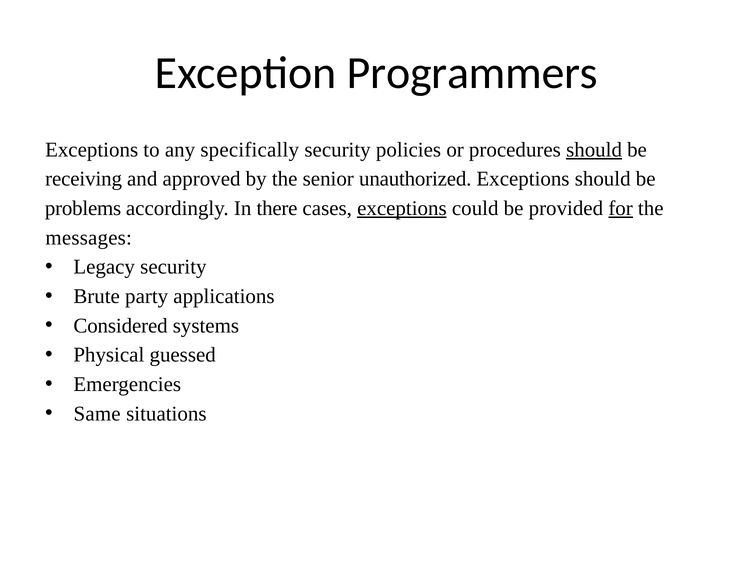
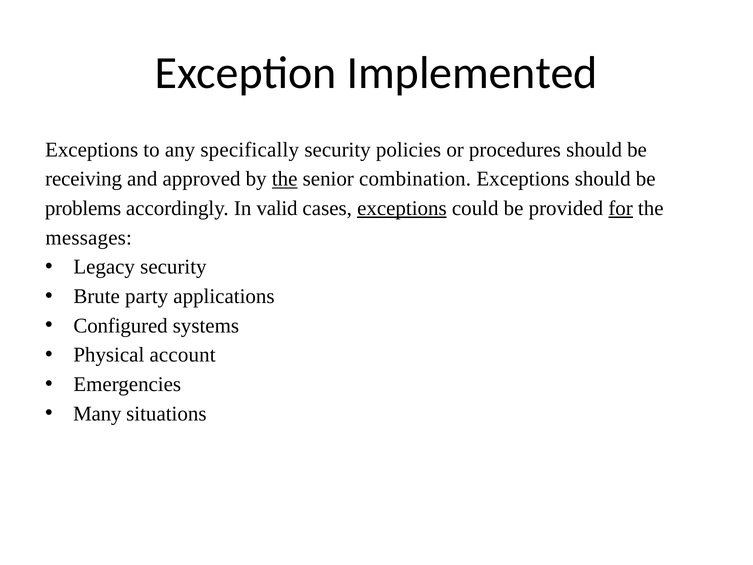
Programmers: Programmers -> Implemented
should at (594, 150) underline: present -> none
the at (285, 179) underline: none -> present
unauthorized: unauthorized -> combination
there: there -> valid
Considered: Considered -> Configured
guessed: guessed -> account
Same: Same -> Many
